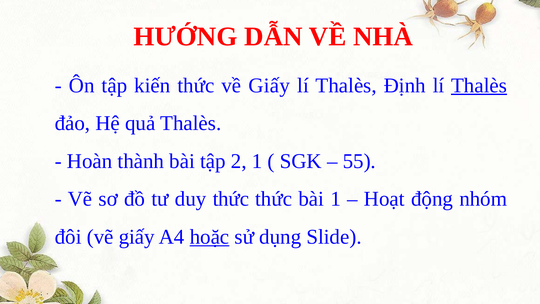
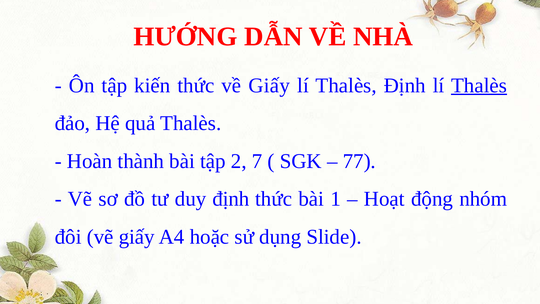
2 1: 1 -> 7
55: 55 -> 77
duy thức: thức -> định
hoặc underline: present -> none
